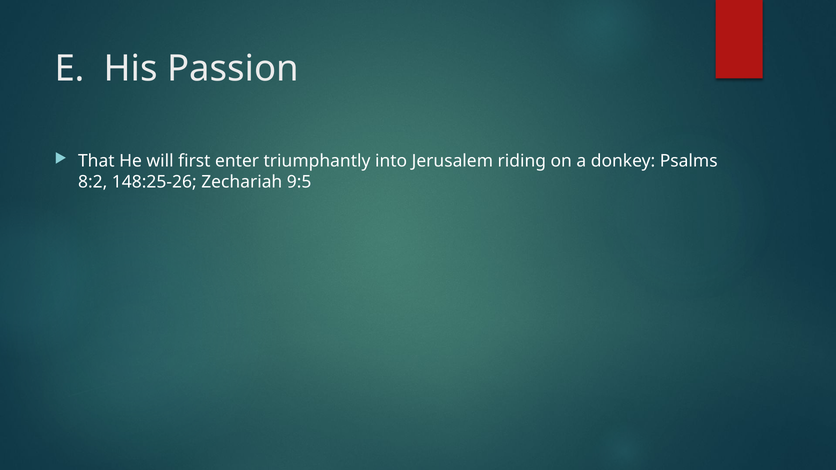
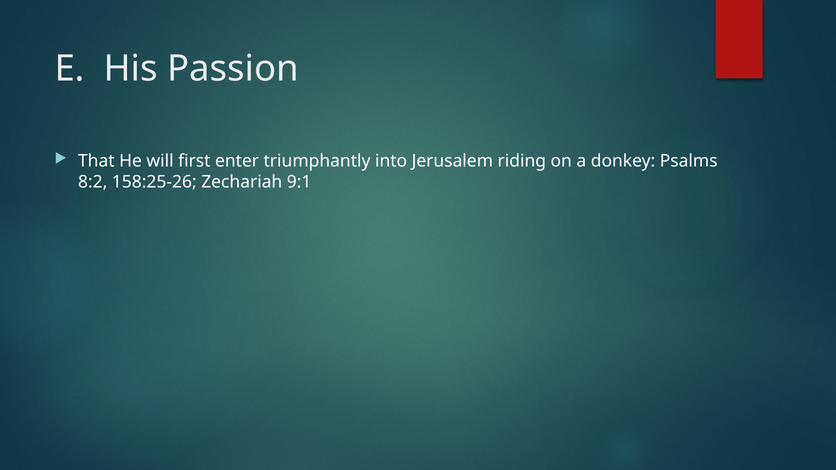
148:25-26: 148:25-26 -> 158:25-26
9:5: 9:5 -> 9:1
